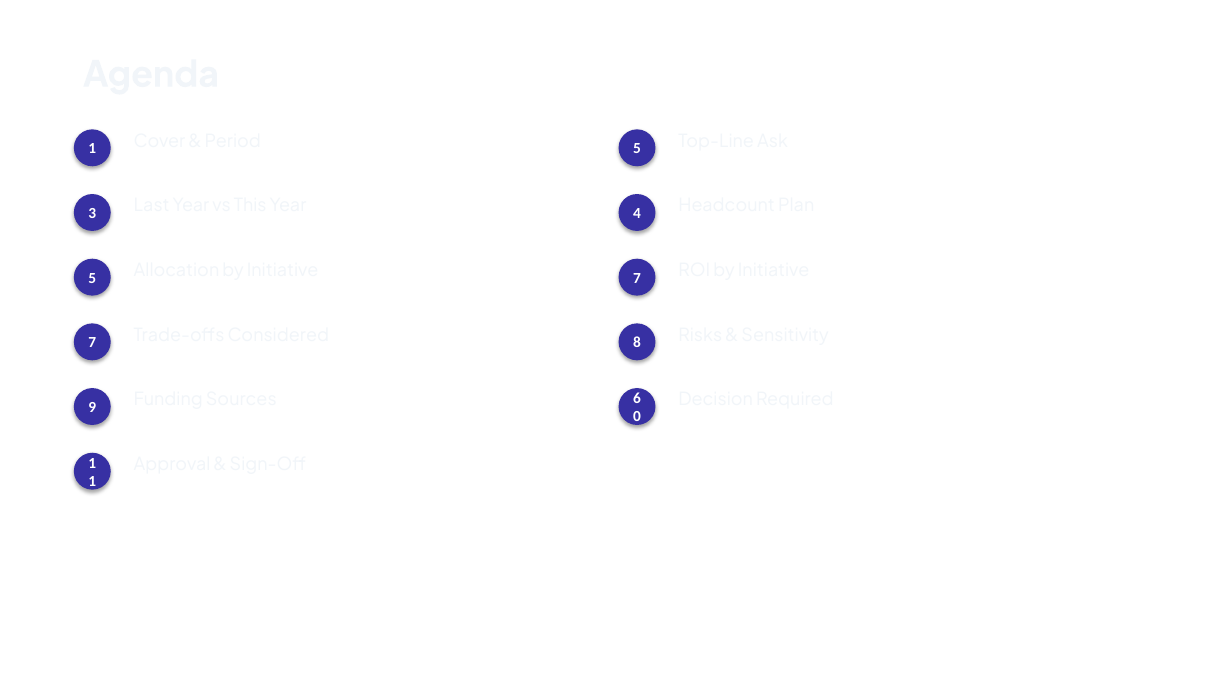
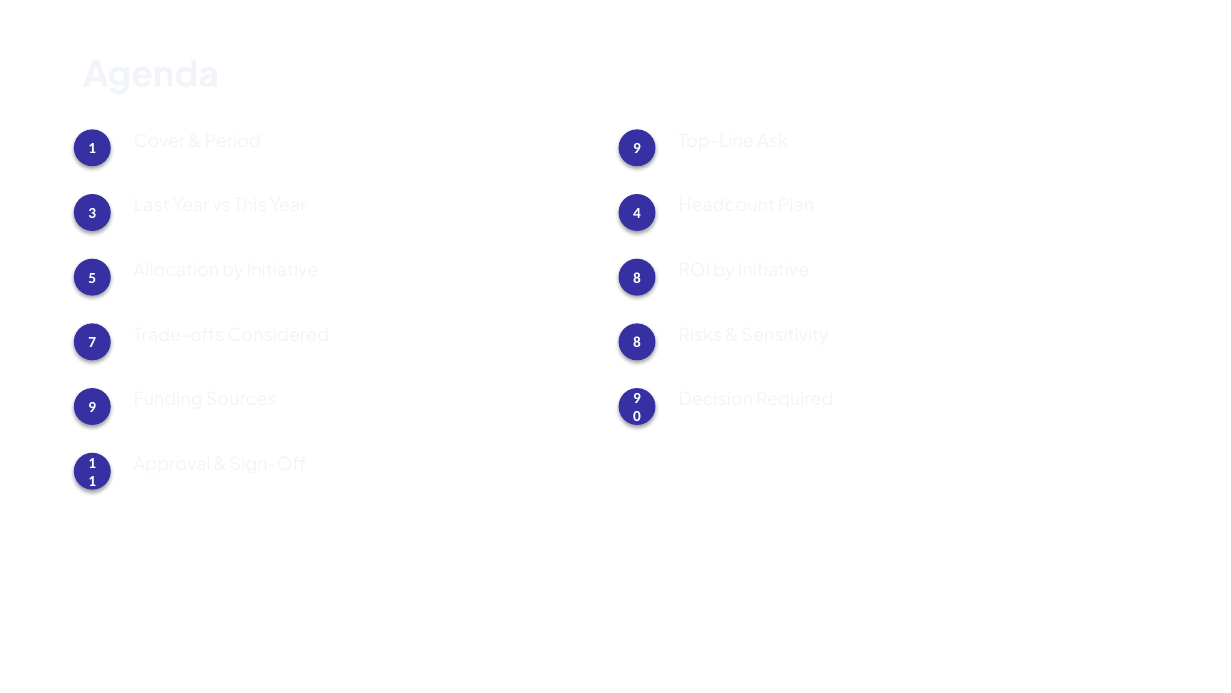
Period 5: 5 -> 9
Allocation by Initiative 7: 7 -> 8
Sources 6: 6 -> 9
